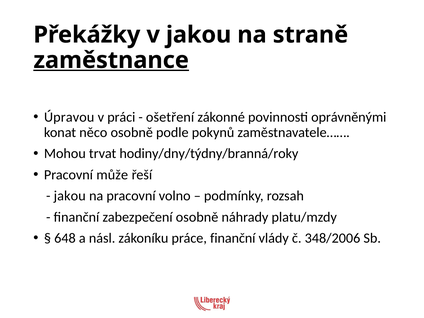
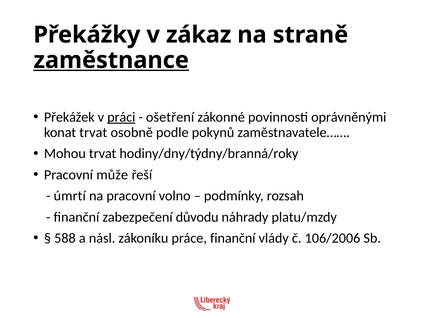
v jakou: jakou -> zákaz
Úpravou: Úpravou -> Překážek
práci underline: none -> present
konat něco: něco -> trvat
jakou at (70, 196): jakou -> úmrtí
zabezpečení osobně: osobně -> důvodu
648: 648 -> 588
348/2006: 348/2006 -> 106/2006
